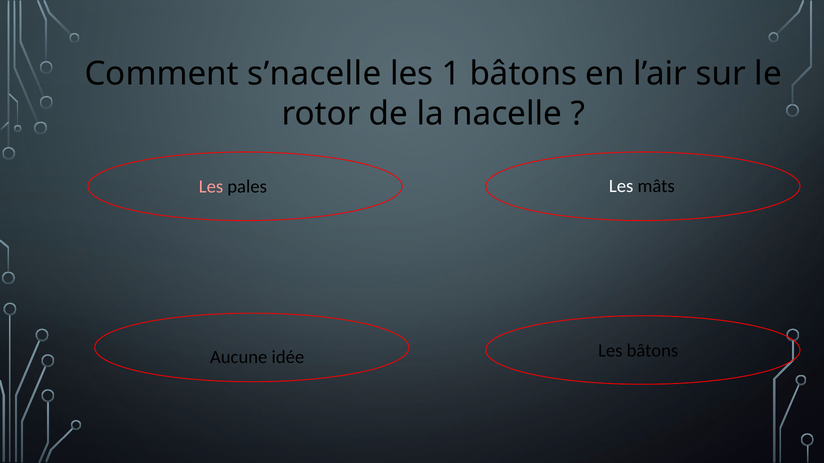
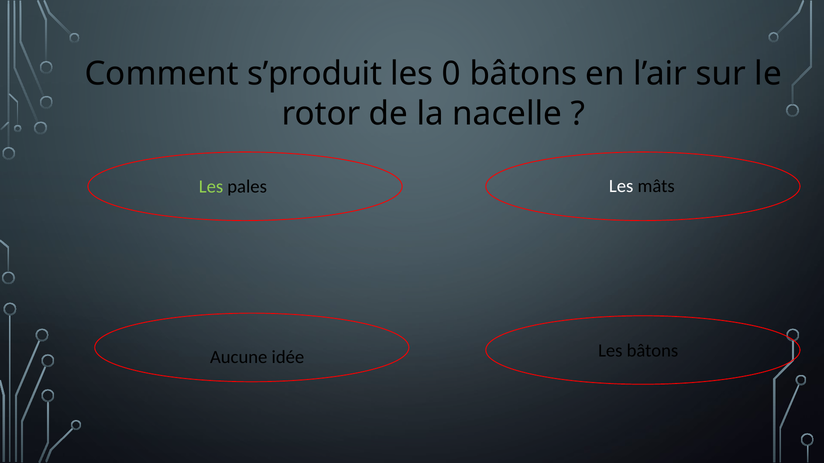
s’nacelle: s’nacelle -> s’produit
1: 1 -> 0
Les at (211, 187) colour: pink -> light green
